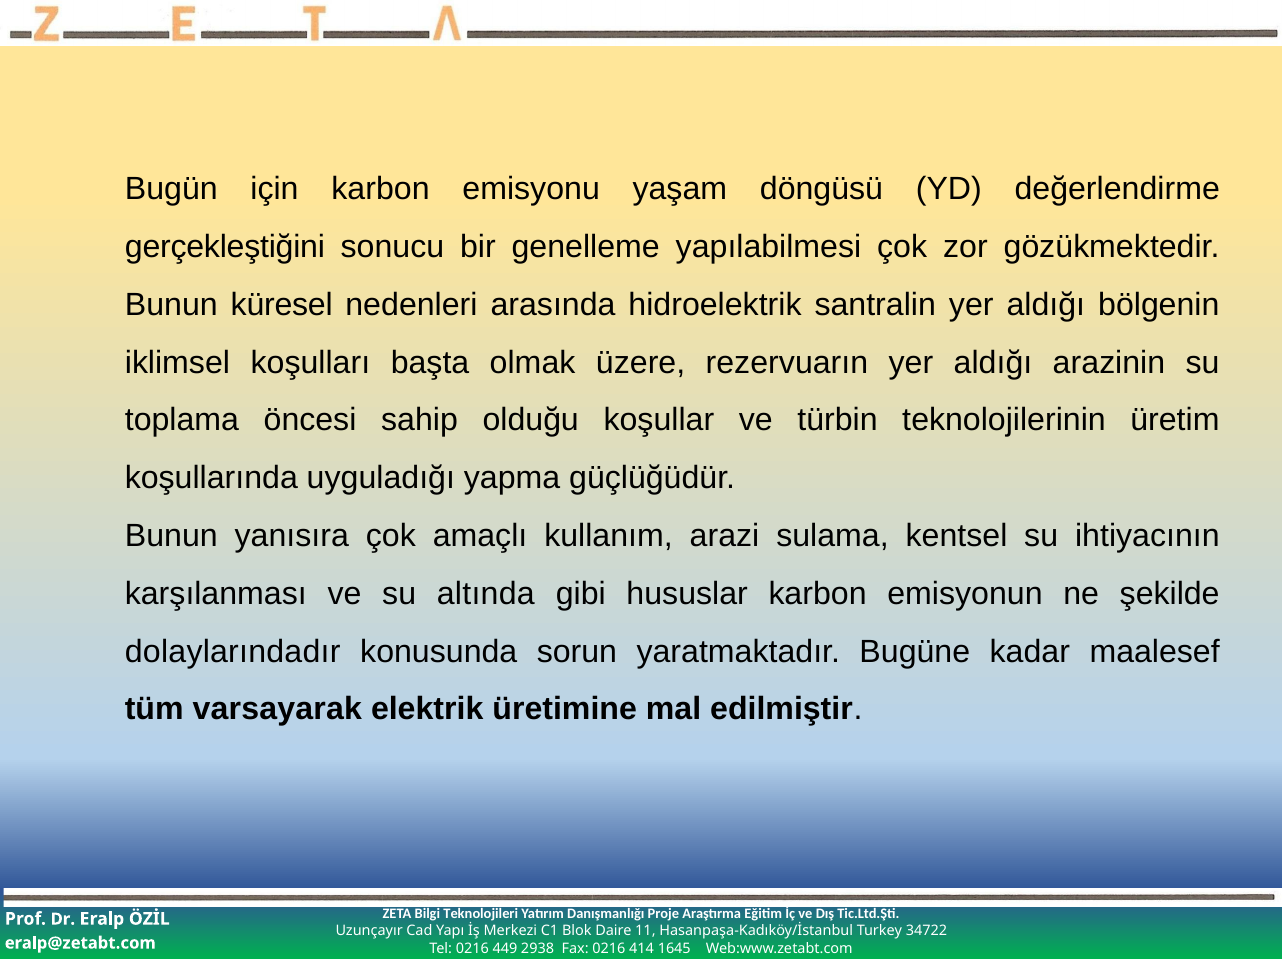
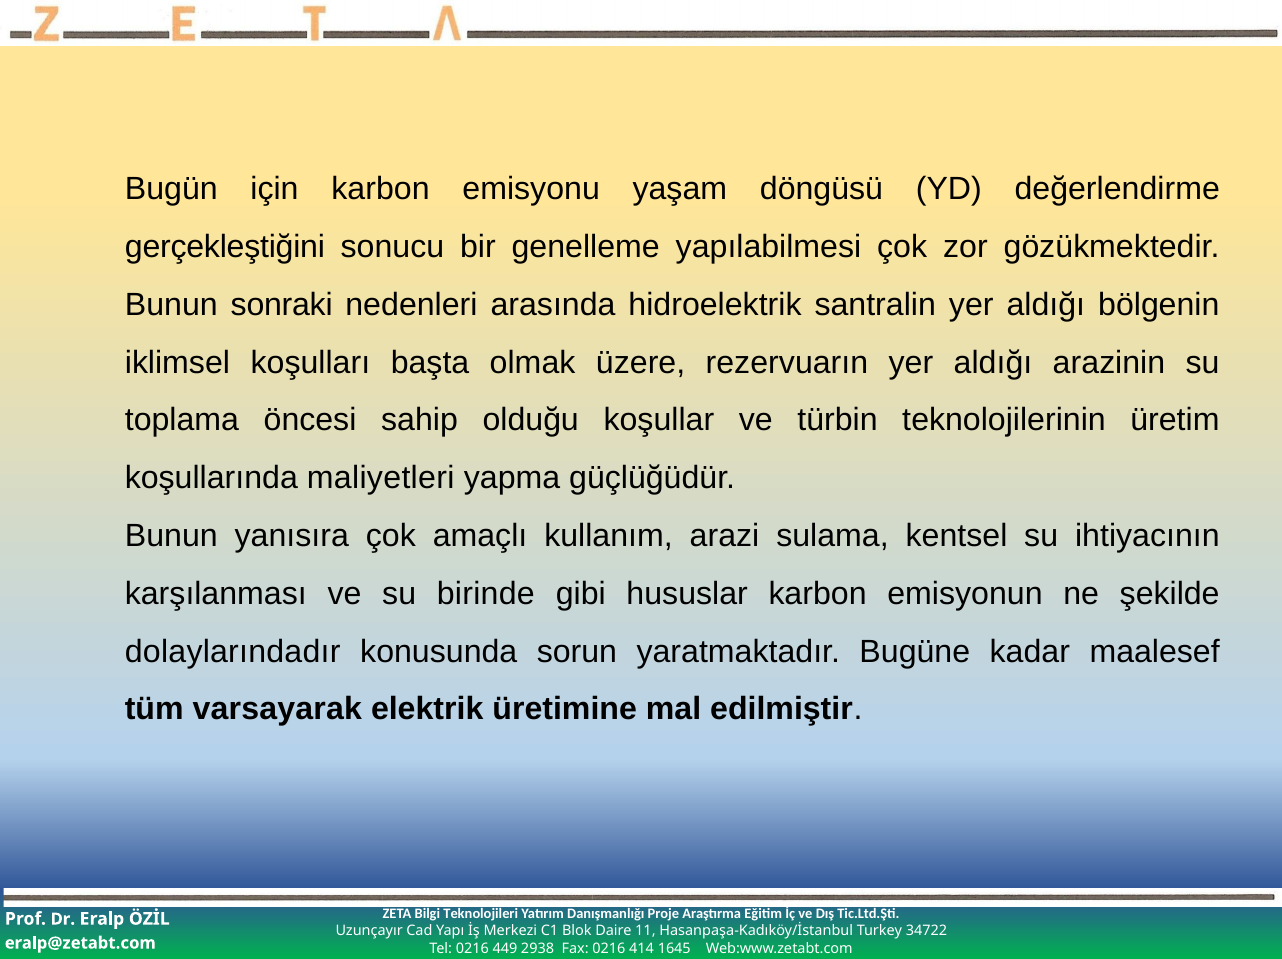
küresel: küresel -> sonraki
uyguladığı: uyguladığı -> maliyetleri
altında: altında -> birinde
